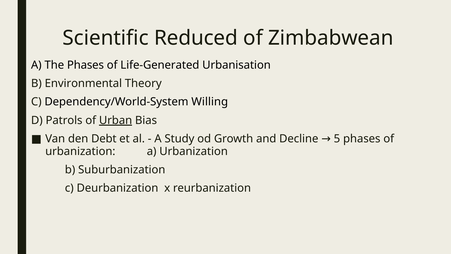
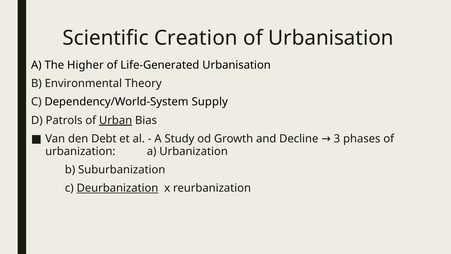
Reduced: Reduced -> Creation
of Zimbabwean: Zimbabwean -> Urbanisation
The Phases: Phases -> Higher
Willing: Willing -> Supply
5: 5 -> 3
Deurbanization underline: none -> present
